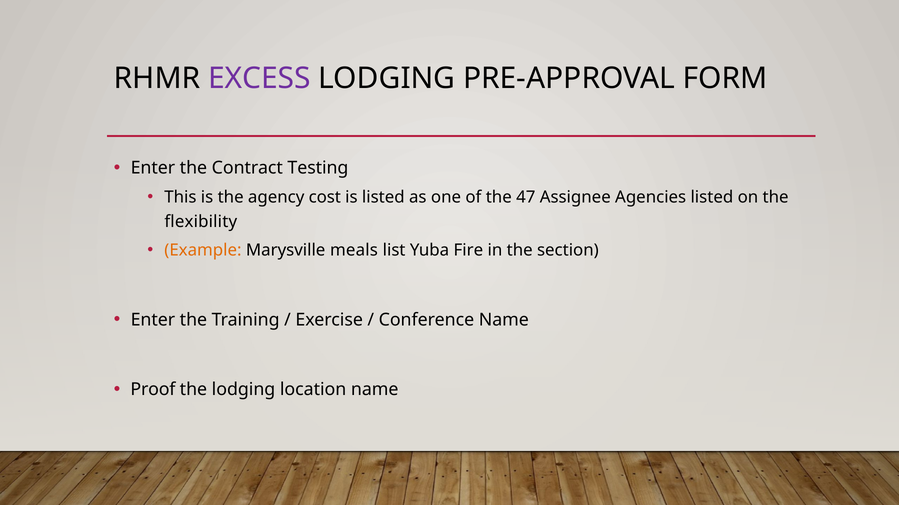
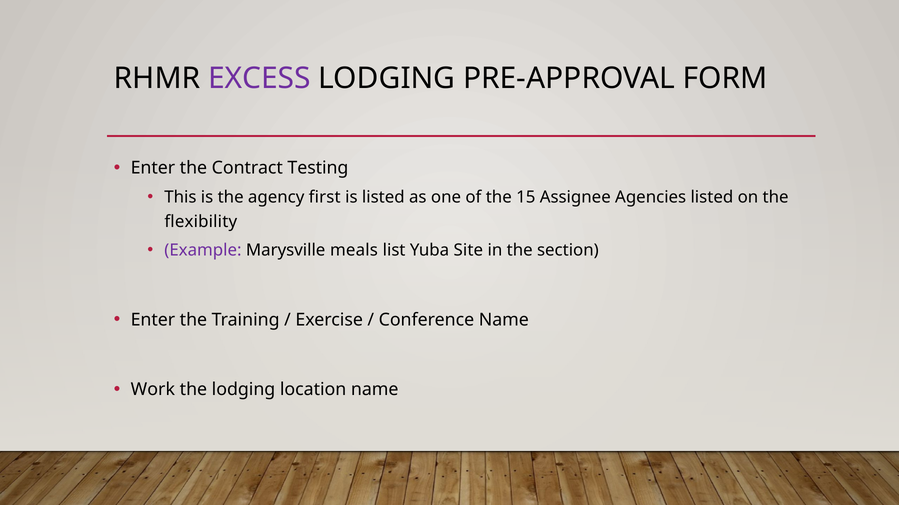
cost: cost -> first
47: 47 -> 15
Example colour: orange -> purple
Fire: Fire -> Site
Proof: Proof -> Work
